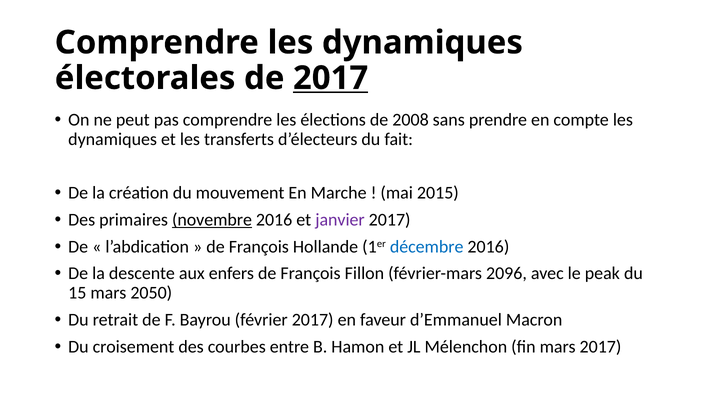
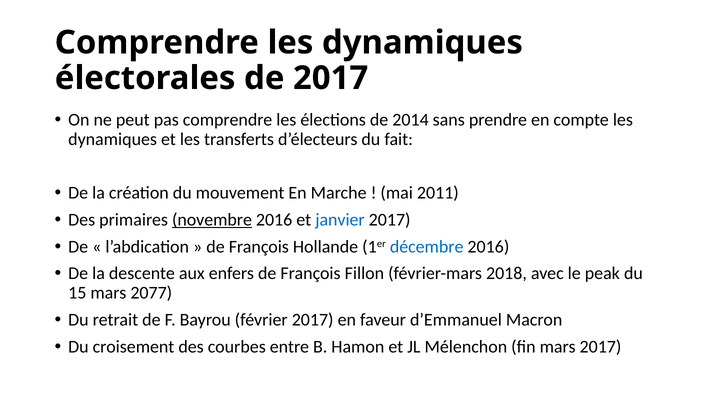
2017 at (331, 78) underline: present -> none
2008: 2008 -> 2014
2015: 2015 -> 2011
janvier colour: purple -> blue
2096: 2096 -> 2018
2050: 2050 -> 2077
